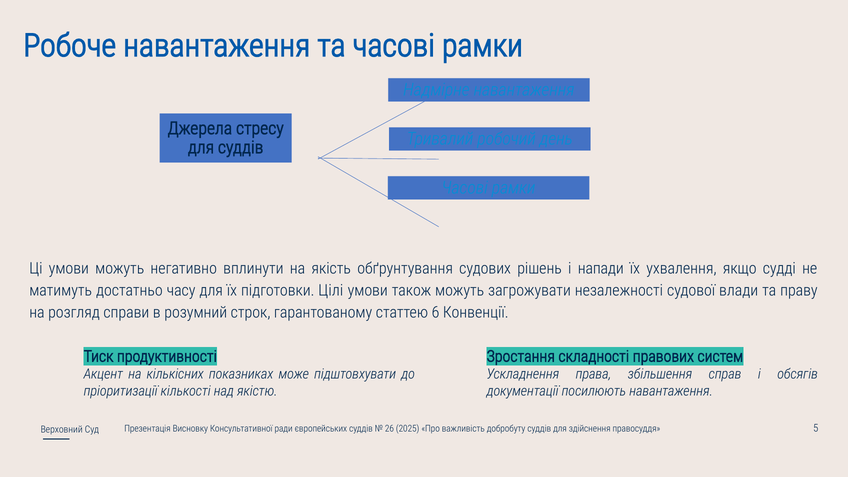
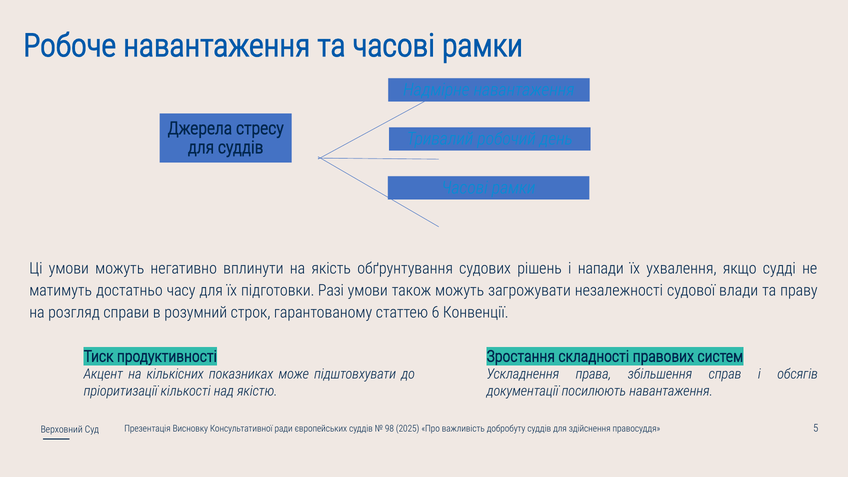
Цілі: Цілі -> Разі
26: 26 -> 98
